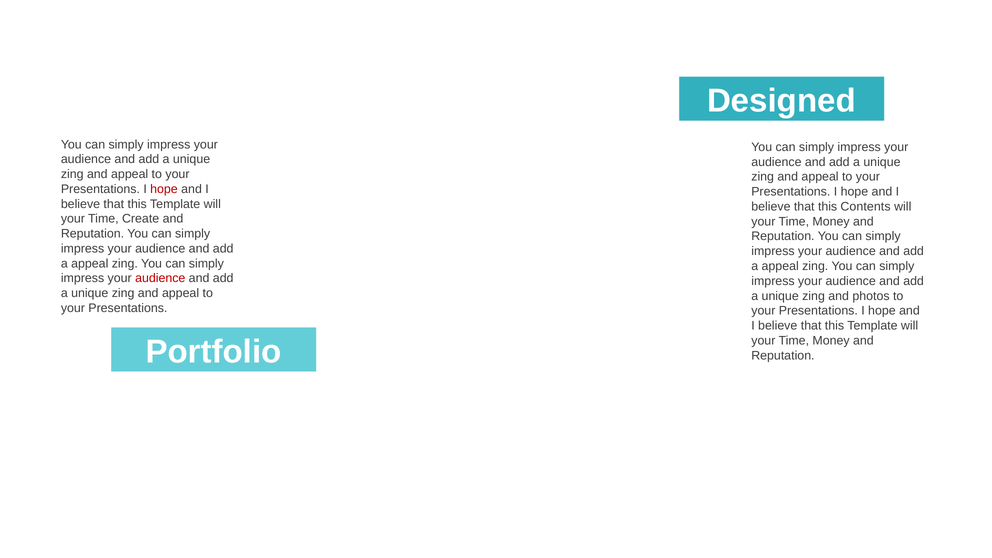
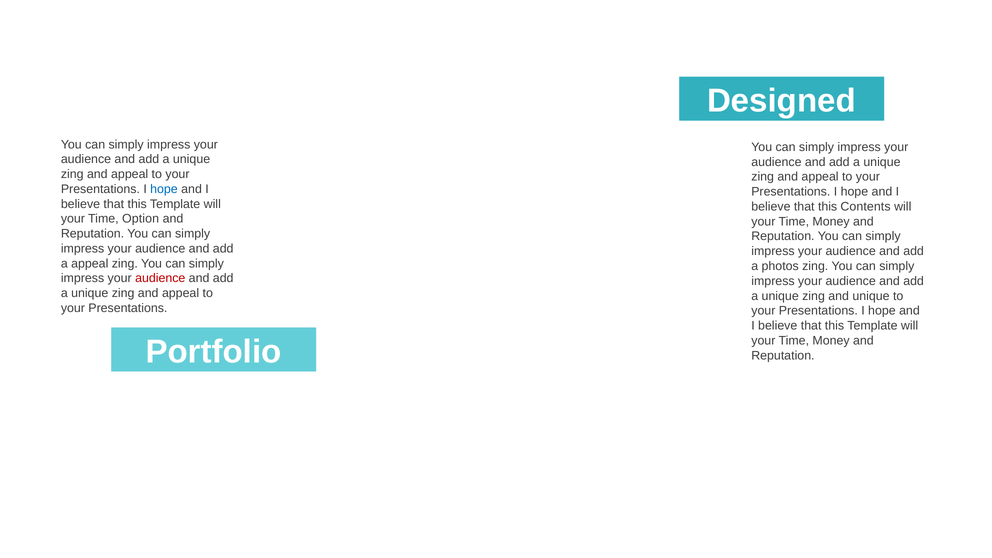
hope at (164, 189) colour: red -> blue
Create: Create -> Option
appeal at (780, 266): appeal -> photos
and photos: photos -> unique
